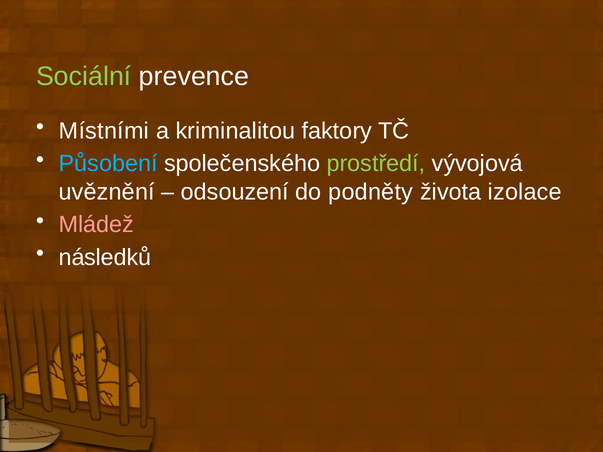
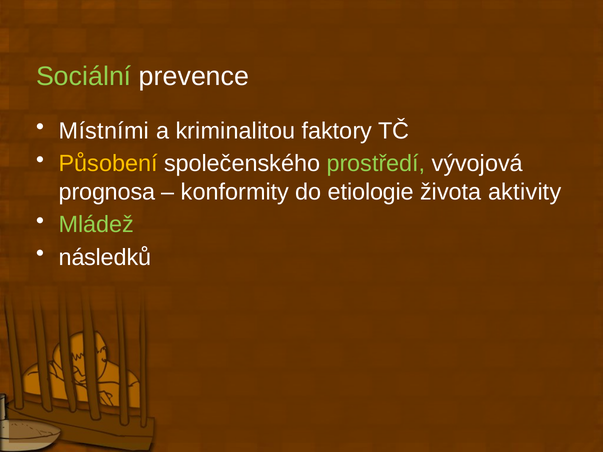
Působení colour: light blue -> yellow
uvěznění: uvěznění -> prognosa
odsouzení: odsouzení -> konformity
podněty: podněty -> etiologie
izolace: izolace -> aktivity
Mládež colour: pink -> light green
